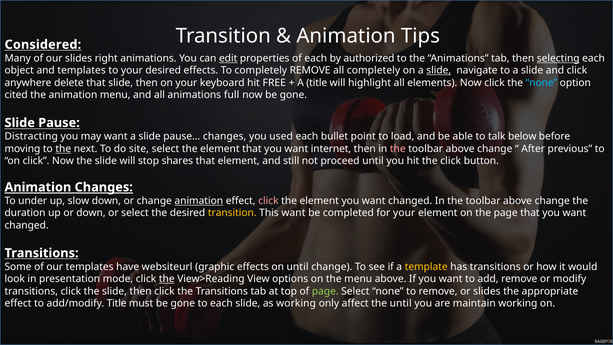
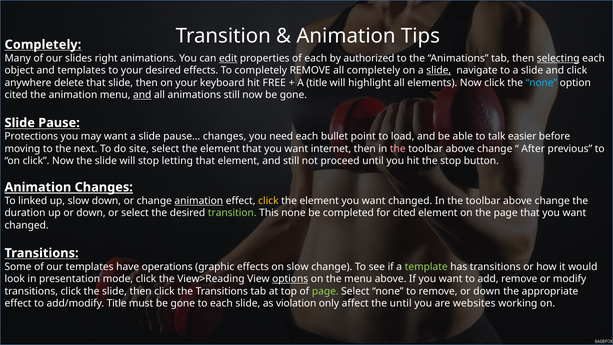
Considered at (43, 45): Considered -> Completely
and at (142, 95) underline: none -> present
animations full: full -> still
Distracting: Distracting -> Protections
used: used -> need
below: below -> easier
the at (63, 149) underline: present -> none
shares: shares -> letting
the click: click -> stop
under: under -> linked
click at (268, 201) colour: pink -> yellow
transition at (232, 213) colour: yellow -> light green
This want: want -> none
for your: your -> cited
websiteurl: websiteurl -> operations
on until: until -> slow
template colour: yellow -> light green
the at (167, 279) underline: present -> none
options underline: none -> present
remove or slides: slides -> down
as working: working -> violation
maintain: maintain -> websites
